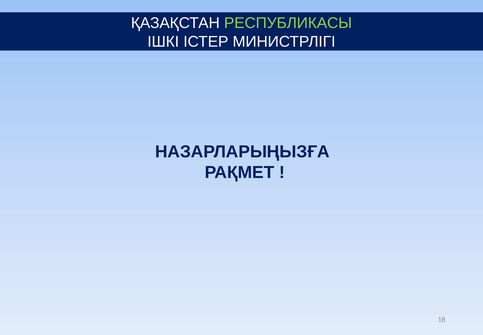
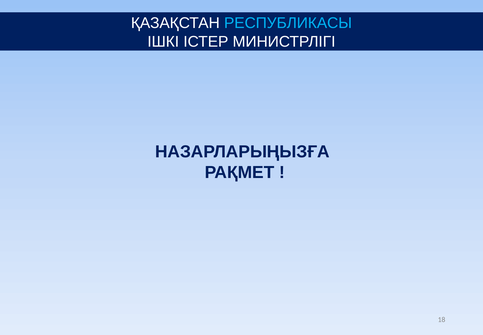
РЕСПУБЛИКАСЫ colour: light green -> light blue
